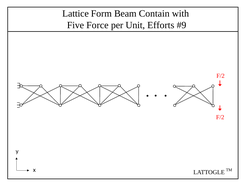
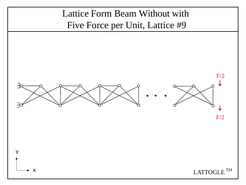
Contain: Contain -> Without
Unit Efforts: Efforts -> Lattice
